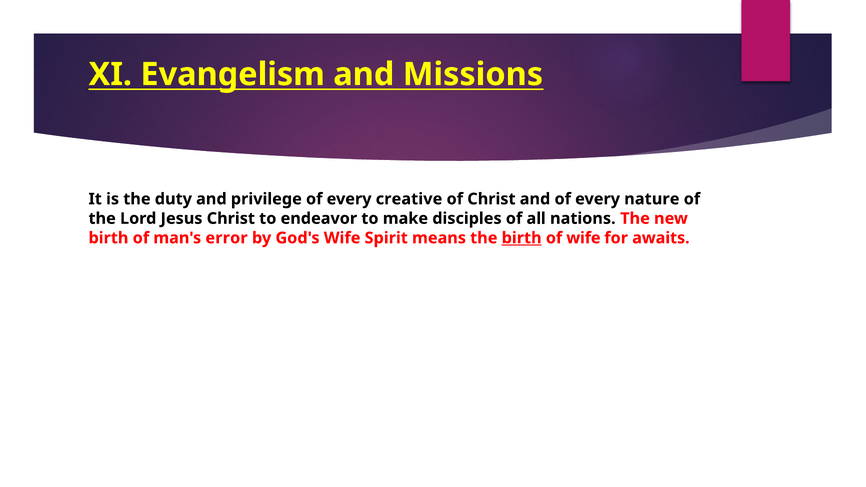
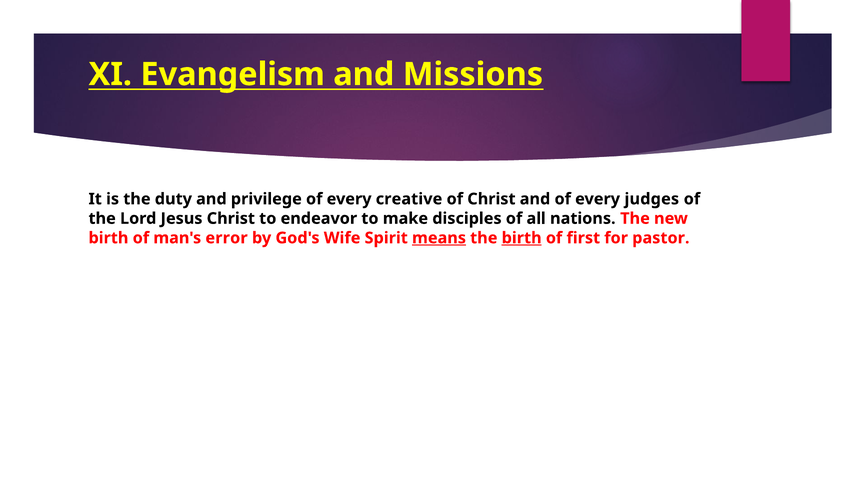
nature: nature -> judges
means underline: none -> present
of wife: wife -> first
awaits: awaits -> pastor
